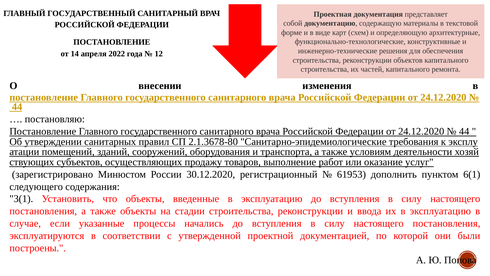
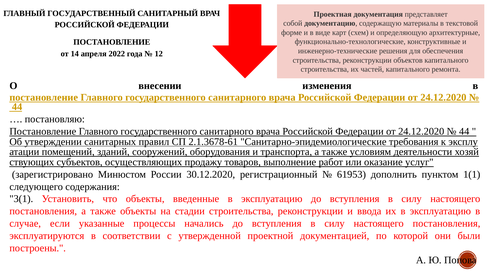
2.1.3678-80: 2.1.3678-80 -> 2.1.3678-61
6(1: 6(1 -> 1(1
